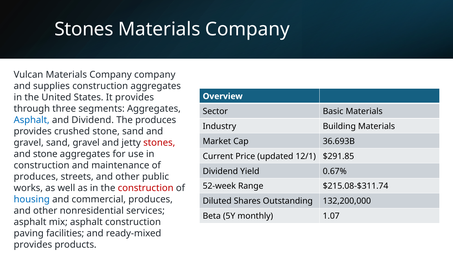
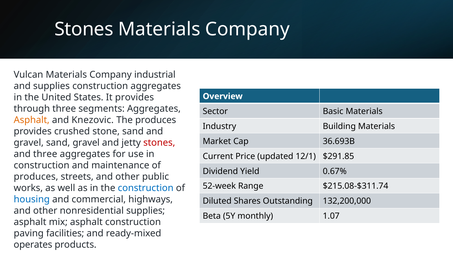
Company company: company -> industrial
Asphalt at (32, 120) colour: blue -> orange
and Dividend: Dividend -> Knezovic
and stone: stone -> three
construction at (146, 188) colour: red -> blue
commercial produces: produces -> highways
nonresidential services: services -> supplies
provides at (33, 245): provides -> operates
